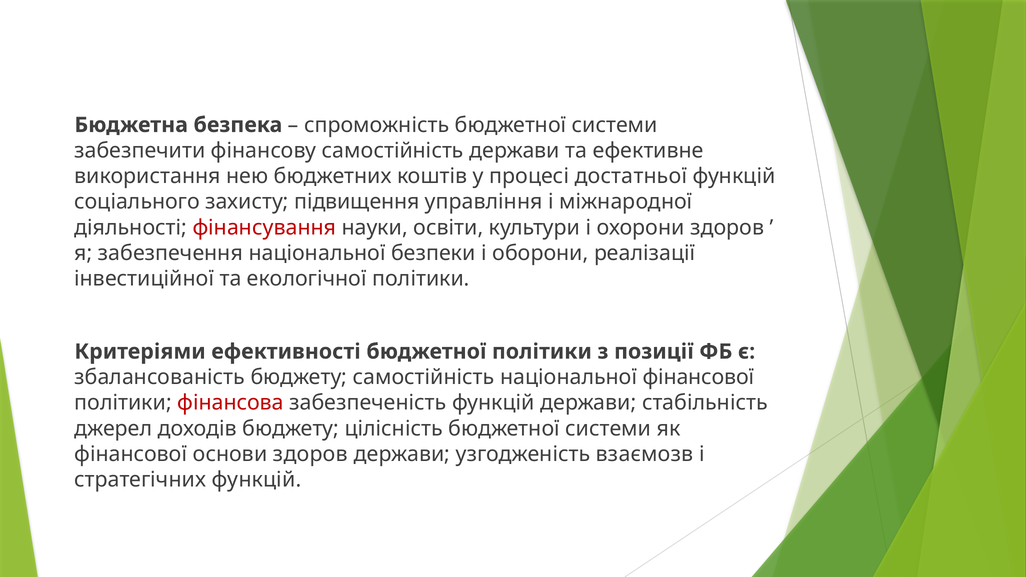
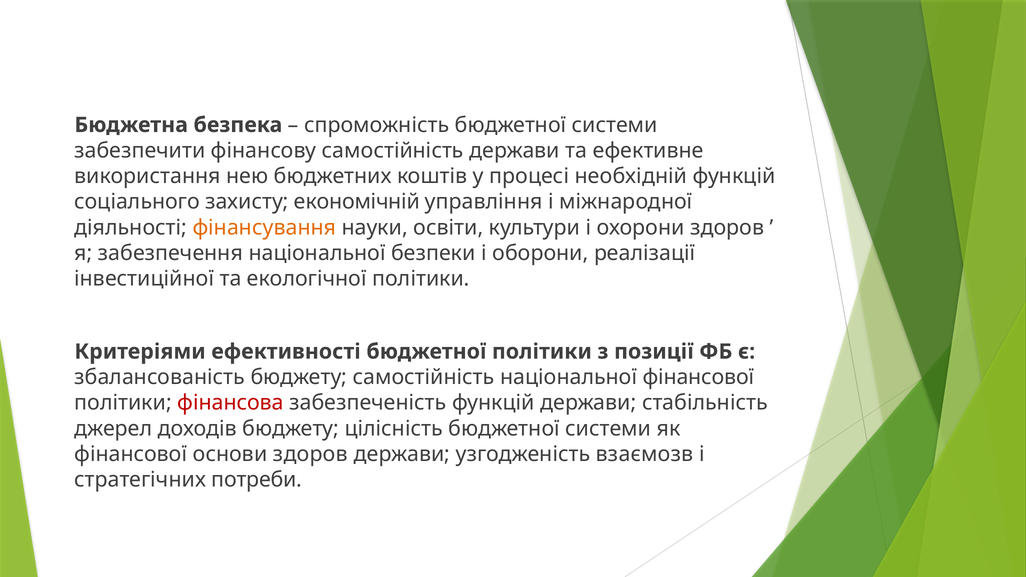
достатньої: достатньої -> необхідній
підвищення: підвищення -> економічній
фінансування colour: red -> orange
стратегічних функцій: функцій -> потреби
